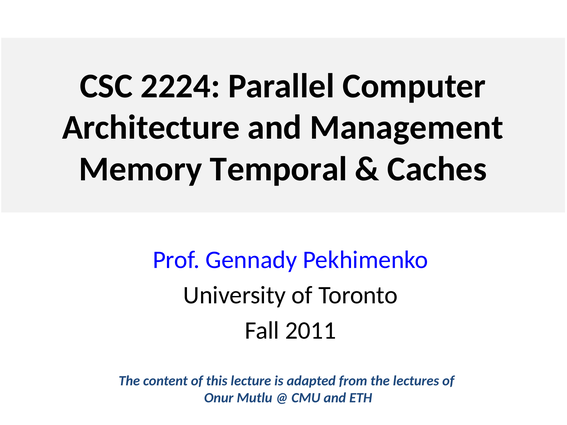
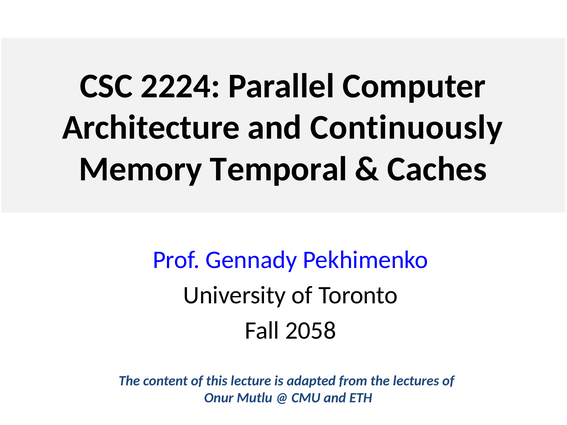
Management: Management -> Continuously
2011: 2011 -> 2058
